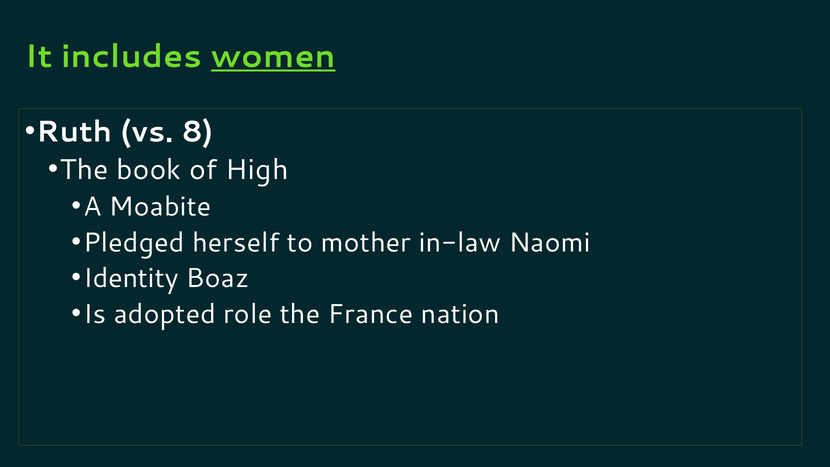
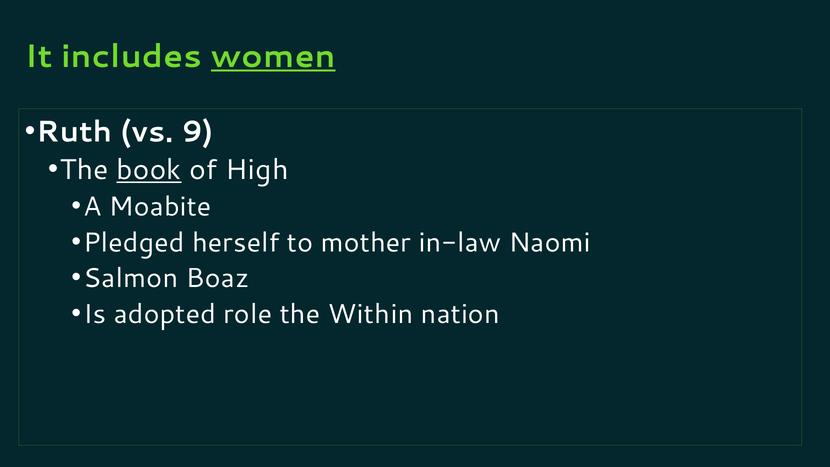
8: 8 -> 9
book underline: none -> present
Identity: Identity -> Salmon
France: France -> Within
